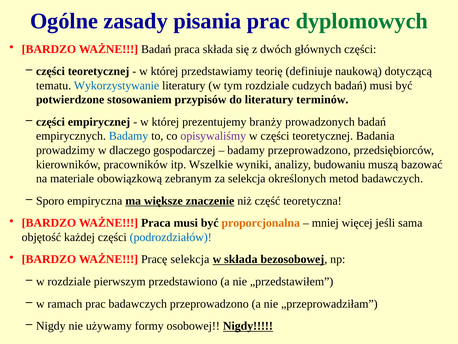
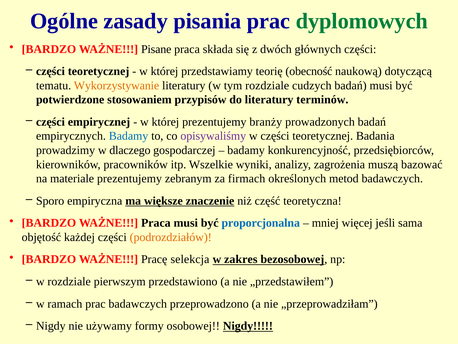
WAŻNE Badań: Badań -> Pisane
definiuje: definiuje -> obecność
Wykorzystywanie colour: blue -> orange
badamy przeprowadzono: przeprowadzono -> konkurencyjność
budowaniu: budowaniu -> zagrożenia
materiale obowiązkową: obowiązkową -> prezentujemy
za selekcja: selekcja -> firmach
proporcjonalna colour: orange -> blue
podrozdziałów colour: blue -> orange
w składa: składa -> zakres
